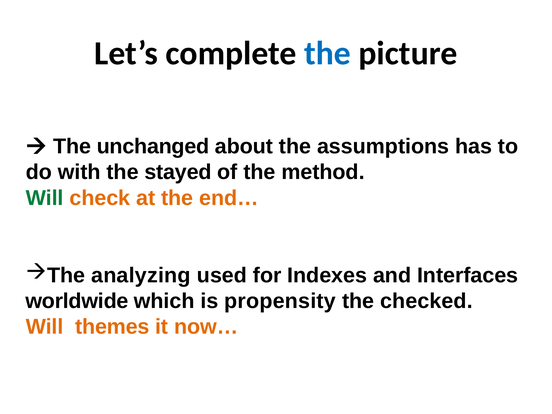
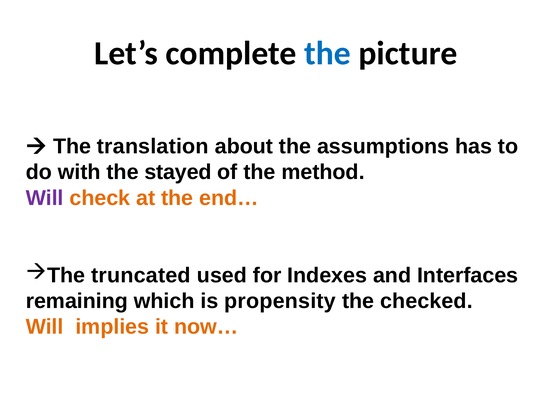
unchanged: unchanged -> translation
Will at (45, 198) colour: green -> purple
analyzing: analyzing -> truncated
worldwide: worldwide -> remaining
themes: themes -> implies
